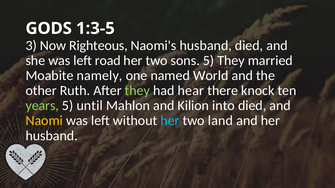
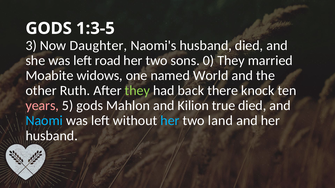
Righteous: Righteous -> Daughter
sons 5: 5 -> 0
namely: namely -> widows
hear: hear -> back
years colour: light green -> pink
5 until: until -> gods
into: into -> true
Naomi colour: yellow -> light blue
